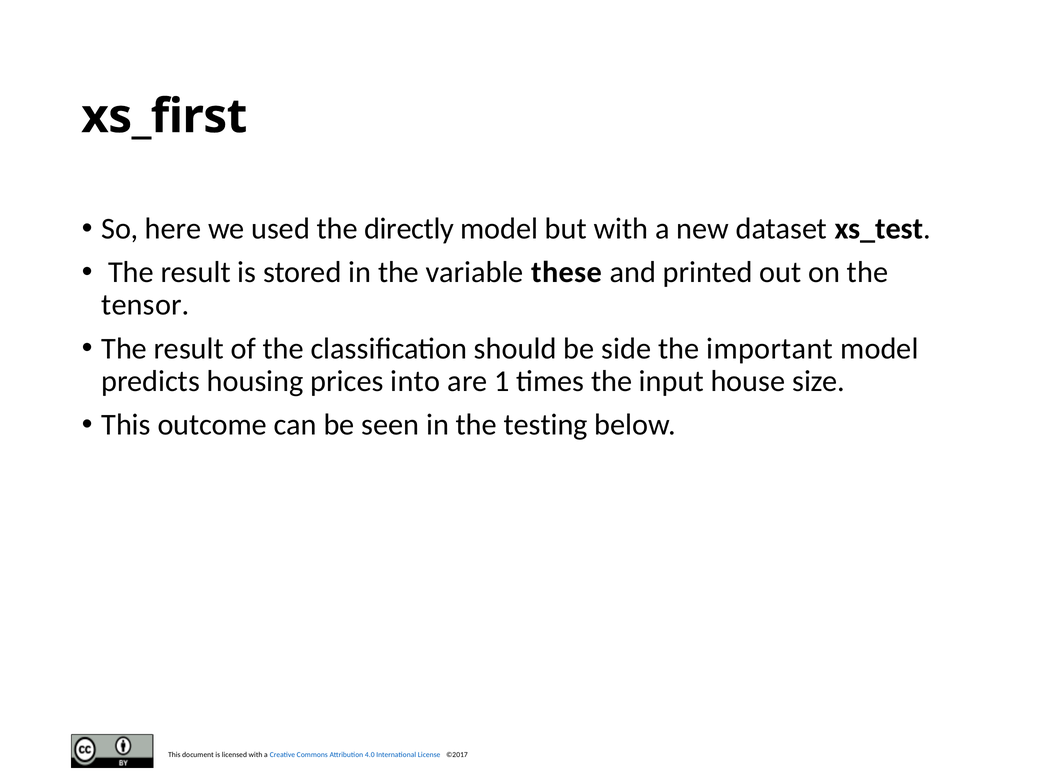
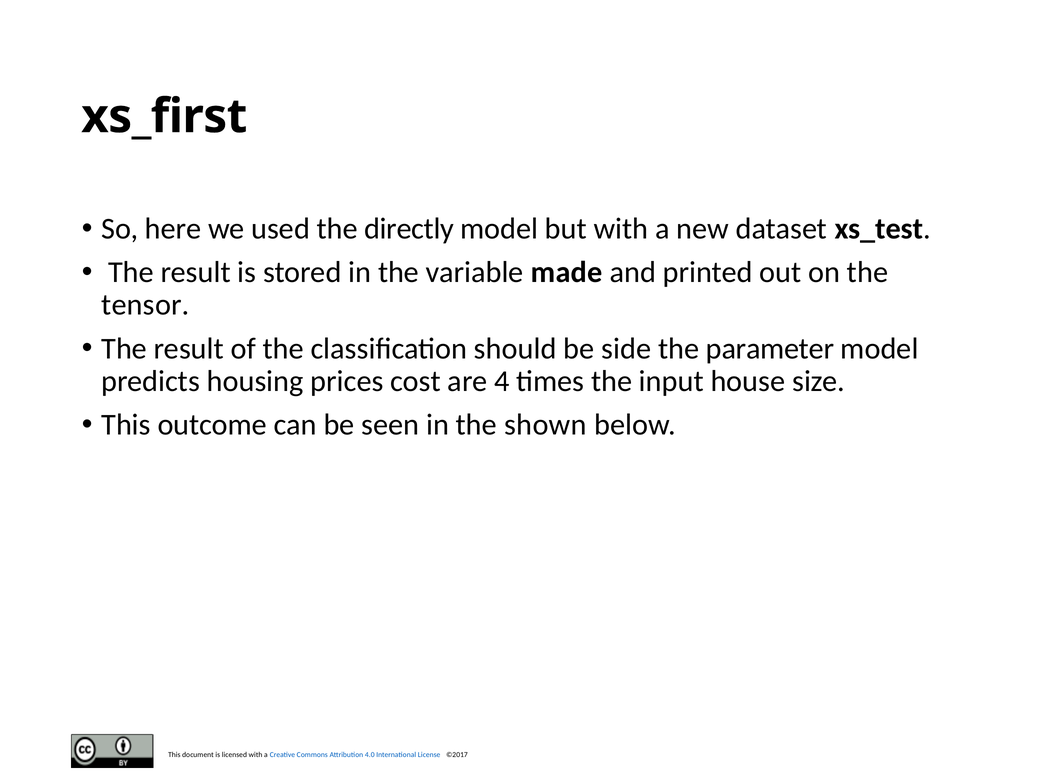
these: these -> made
important: important -> parameter
into: into -> cost
1: 1 -> 4
testing: testing -> shown
